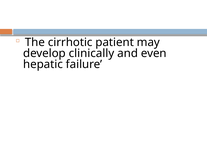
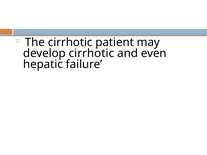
develop clinically: clinically -> cirrhotic
